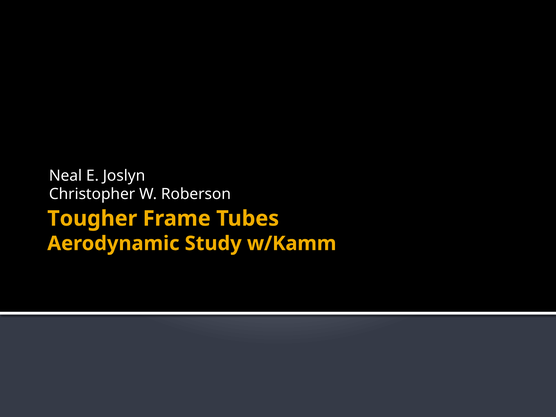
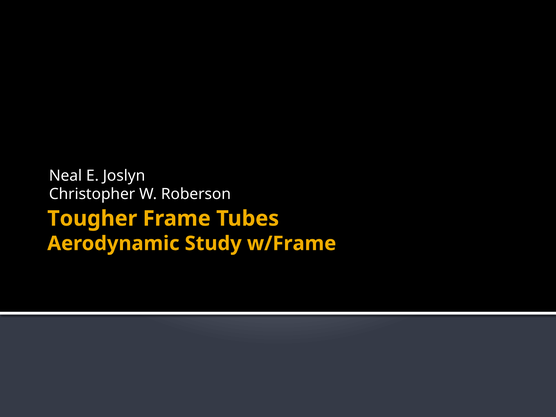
w/Kamm: w/Kamm -> w/Frame
